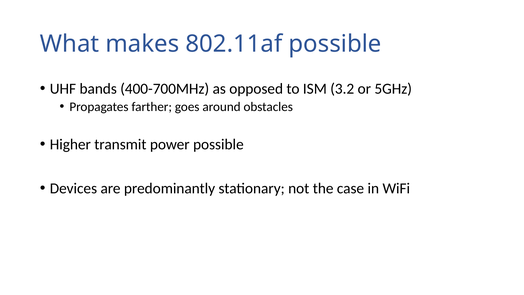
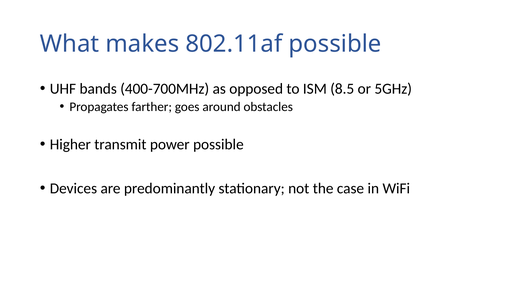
3.2: 3.2 -> 8.5
